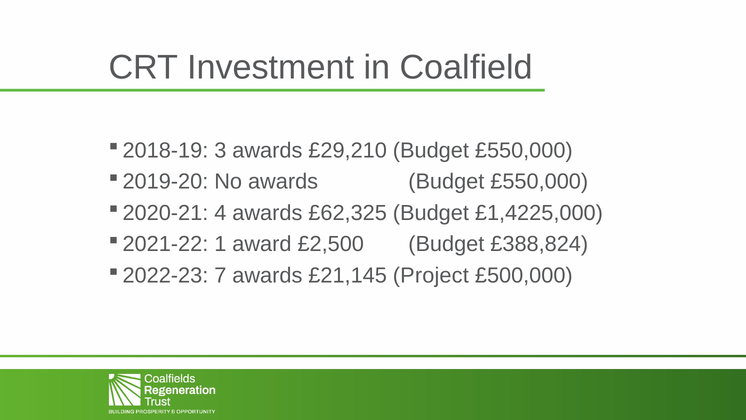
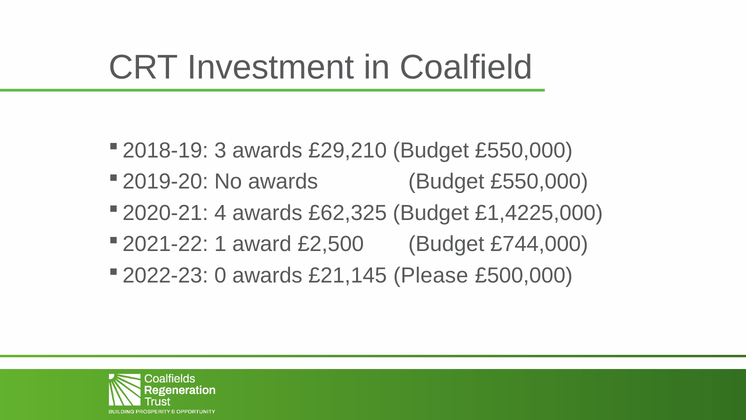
£388,824: £388,824 -> £744,000
7: 7 -> 0
Project: Project -> Please
